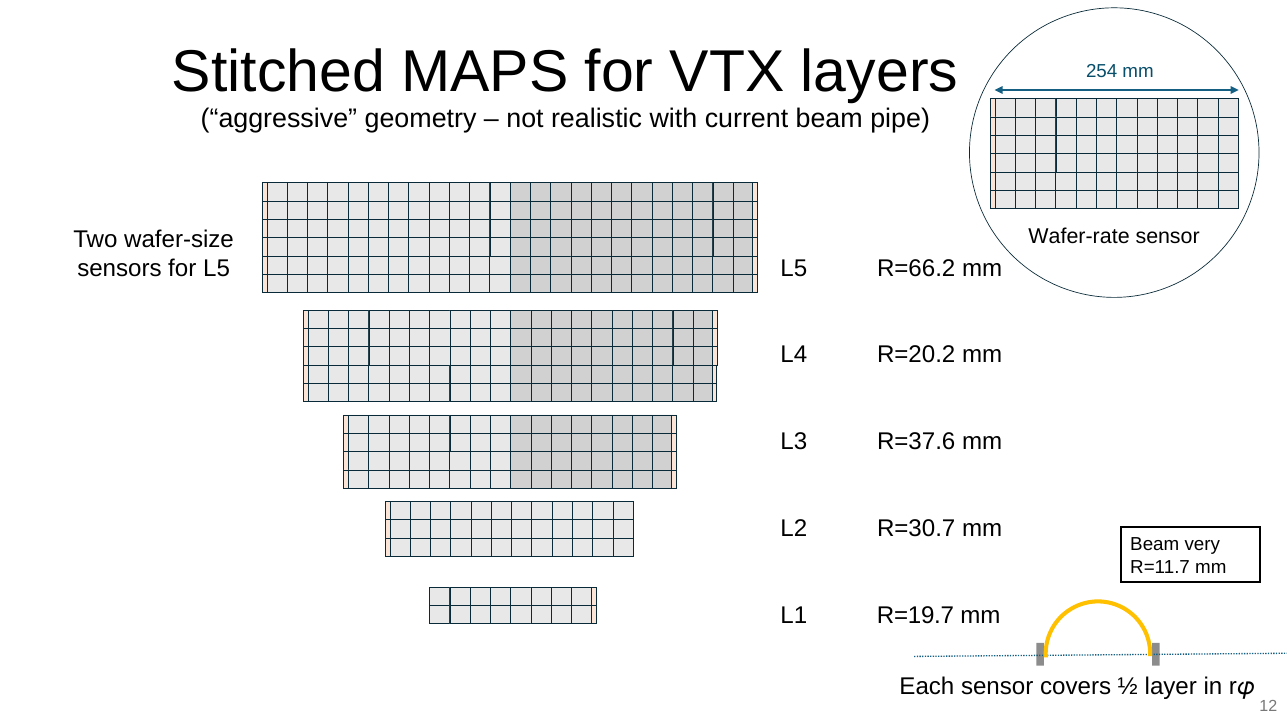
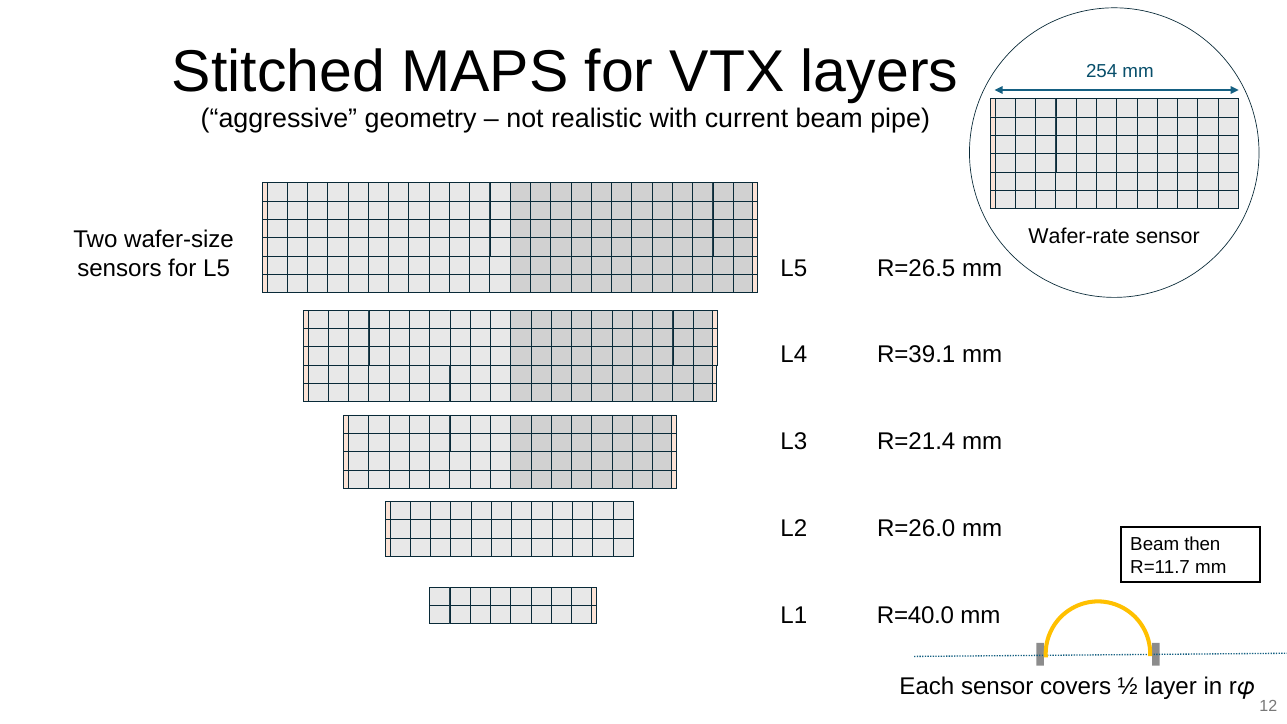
R=66.2: R=66.2 -> R=26.5
R=20.2: R=20.2 -> R=39.1
R=37.6: R=37.6 -> R=21.4
R=30.7: R=30.7 -> R=26.0
very: very -> then
R=19.7: R=19.7 -> R=40.0
